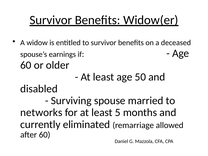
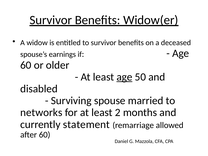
age at (124, 77) underline: none -> present
5: 5 -> 2
eliminated: eliminated -> statement
